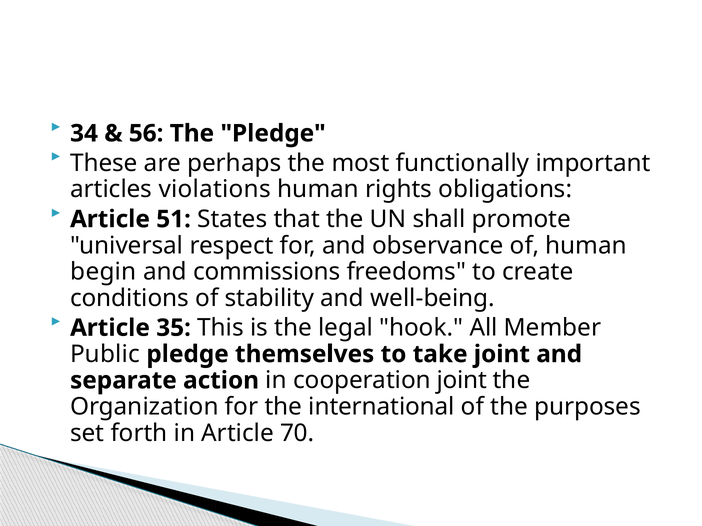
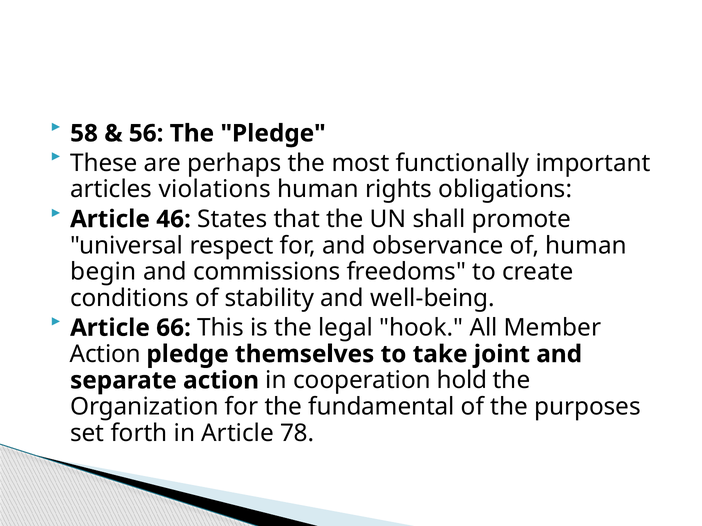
34: 34 -> 58
51: 51 -> 46
35: 35 -> 66
Public at (105, 354): Public -> Action
cooperation joint: joint -> hold
international: international -> fundamental
70: 70 -> 78
